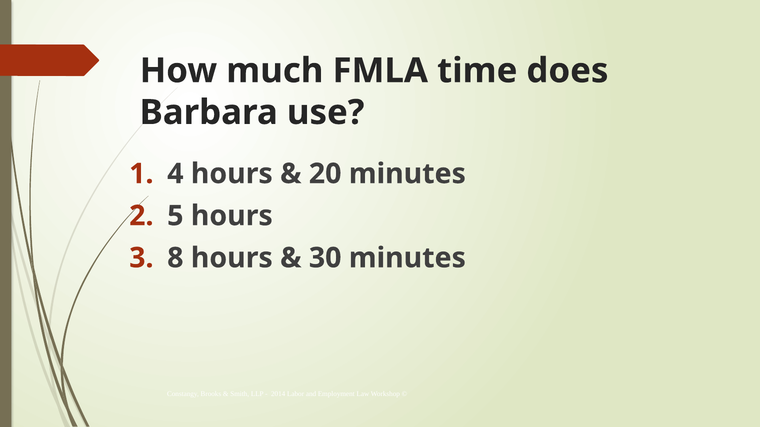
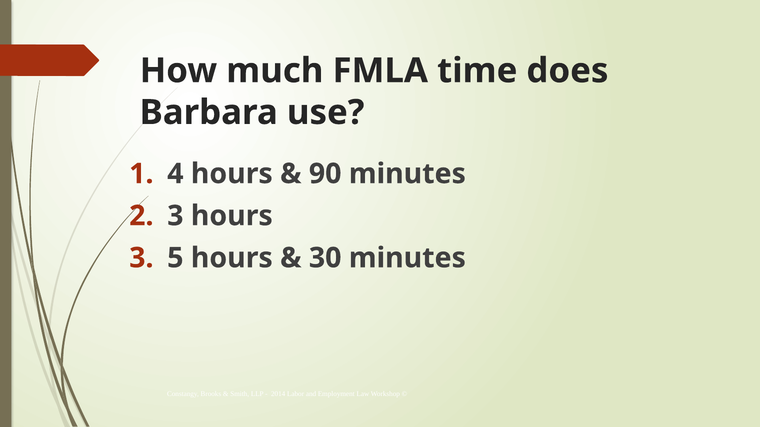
20: 20 -> 90
5 at (175, 216): 5 -> 3
8: 8 -> 5
